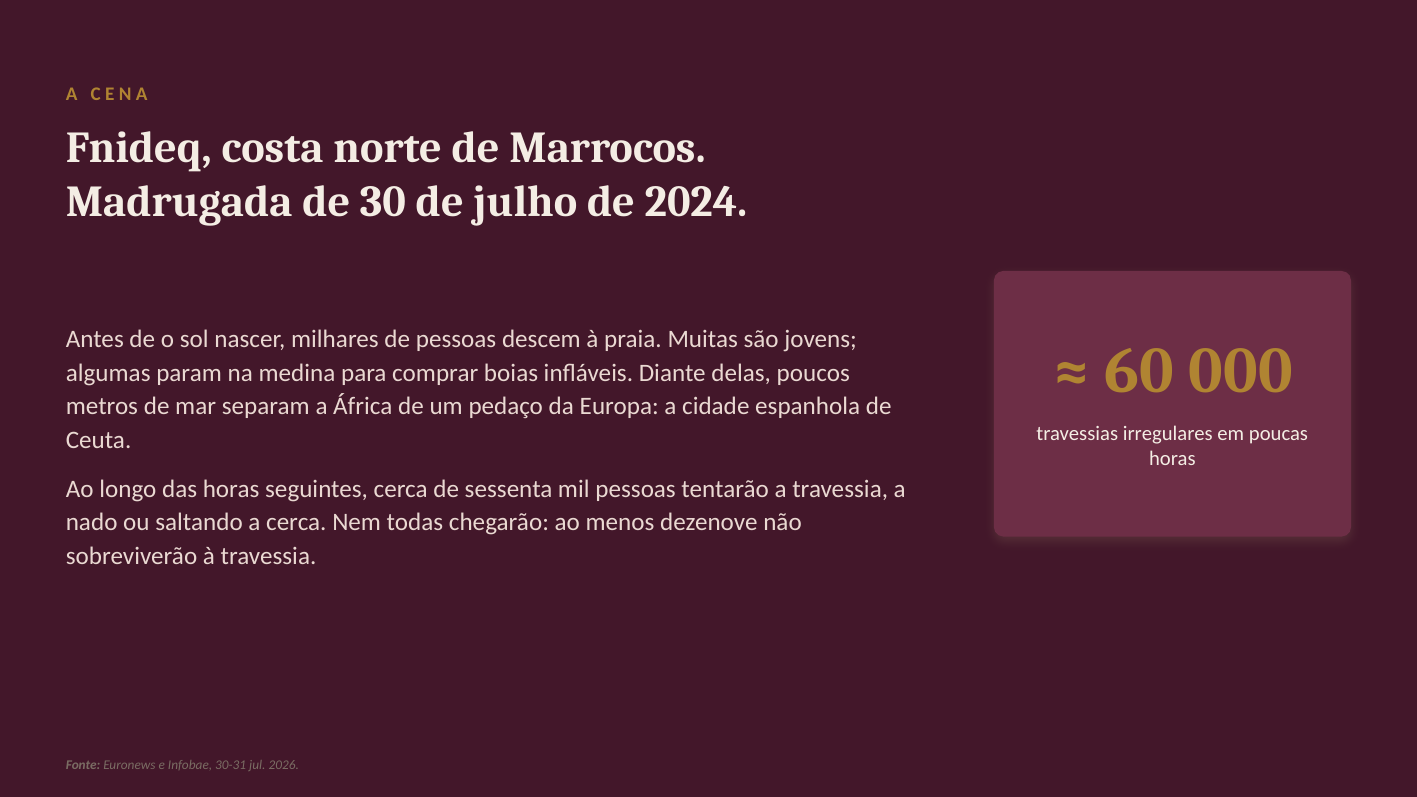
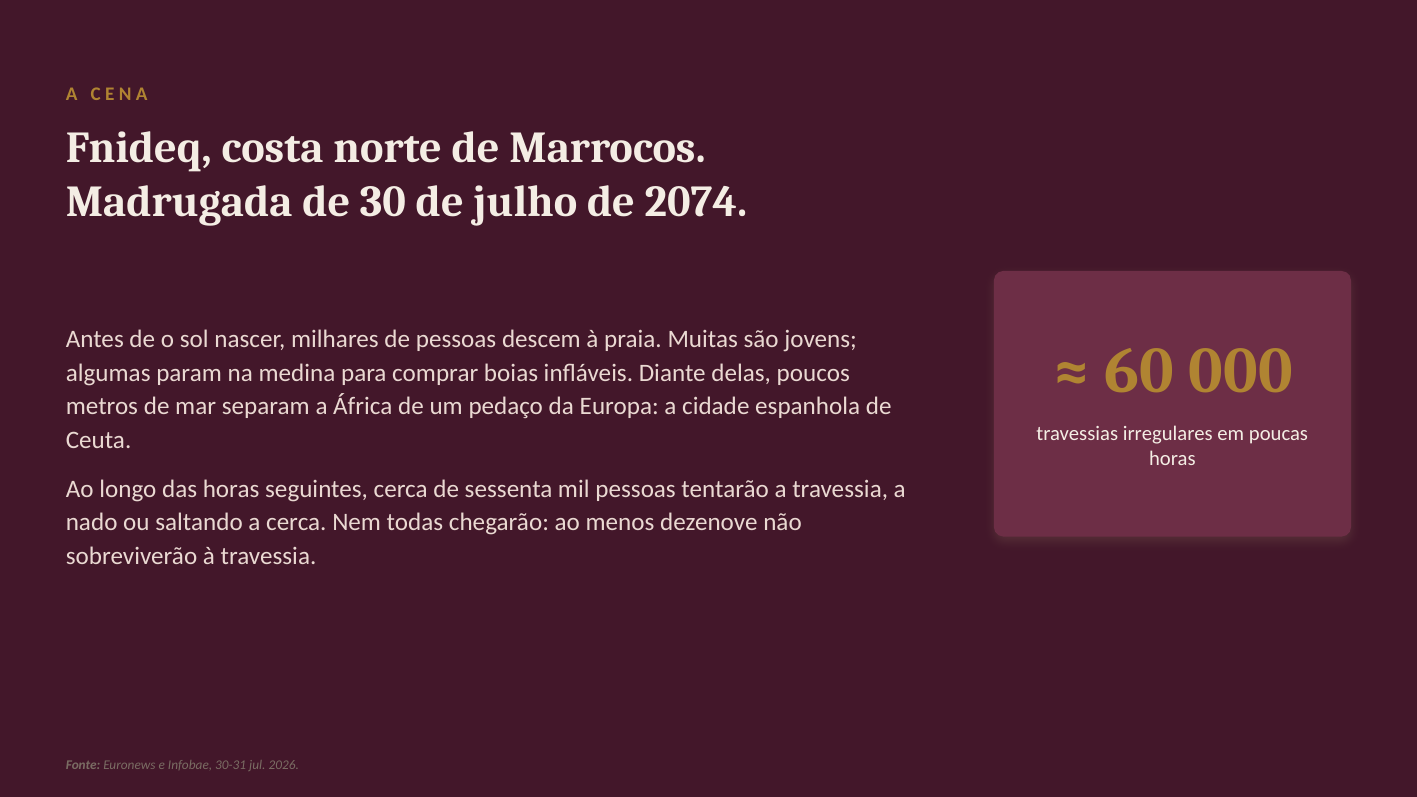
2024: 2024 -> 2074
